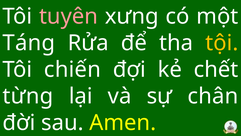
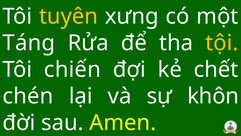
tuyên colour: pink -> yellow
từng: từng -> chén
chân: chân -> khôn
